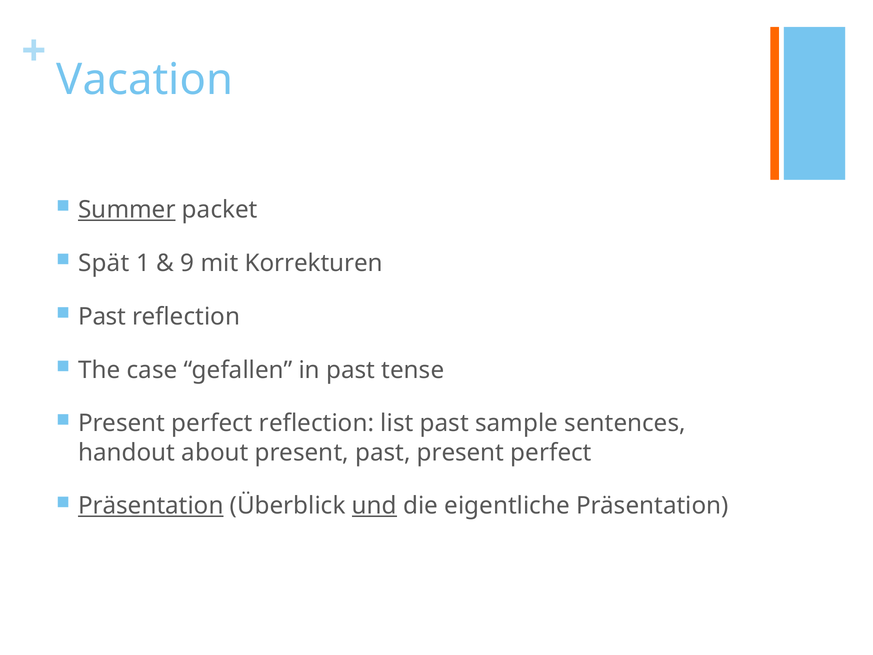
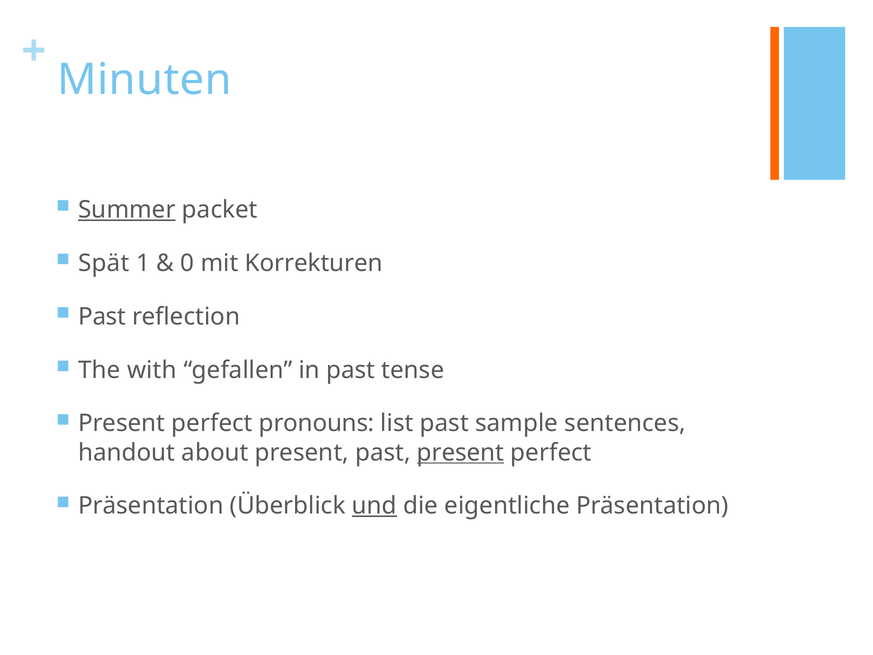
Vacation: Vacation -> Minuten
9: 9 -> 0
case: case -> with
perfect reflection: reflection -> pronouns
present at (461, 452) underline: none -> present
Präsentation at (151, 506) underline: present -> none
